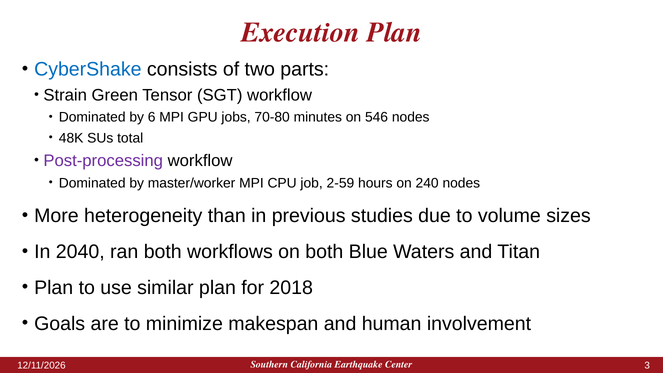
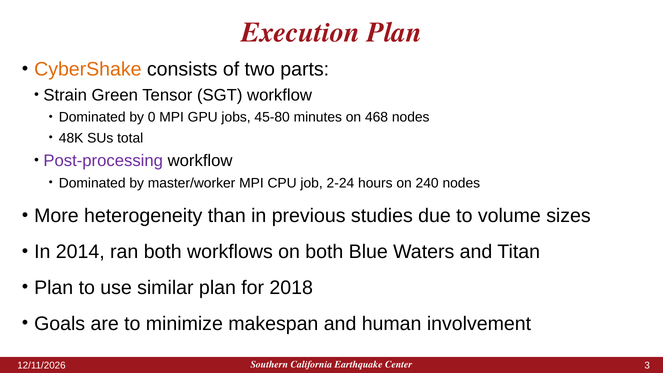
CyberShake colour: blue -> orange
6: 6 -> 0
70-80: 70-80 -> 45-80
546: 546 -> 468
2-59: 2-59 -> 2-24
2040: 2040 -> 2014
